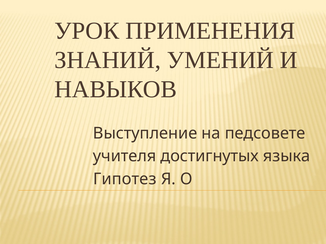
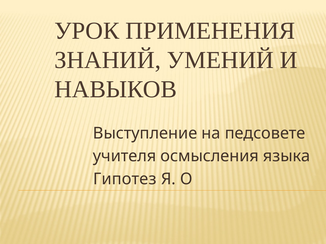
достигнутых: достигнутых -> осмысления
